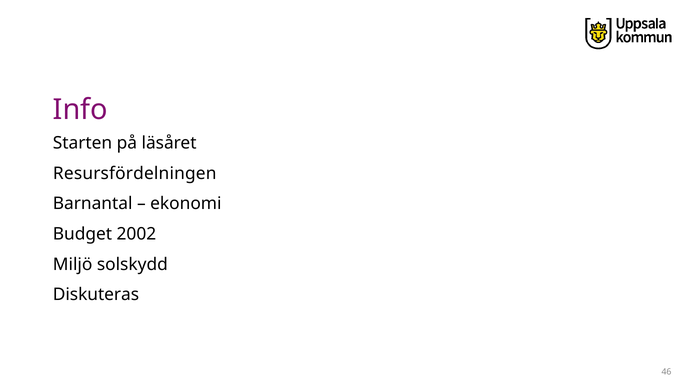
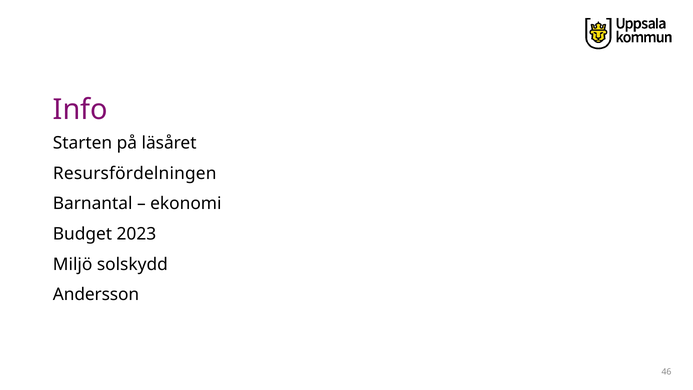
2002: 2002 -> 2023
Diskuteras: Diskuteras -> Andersson
